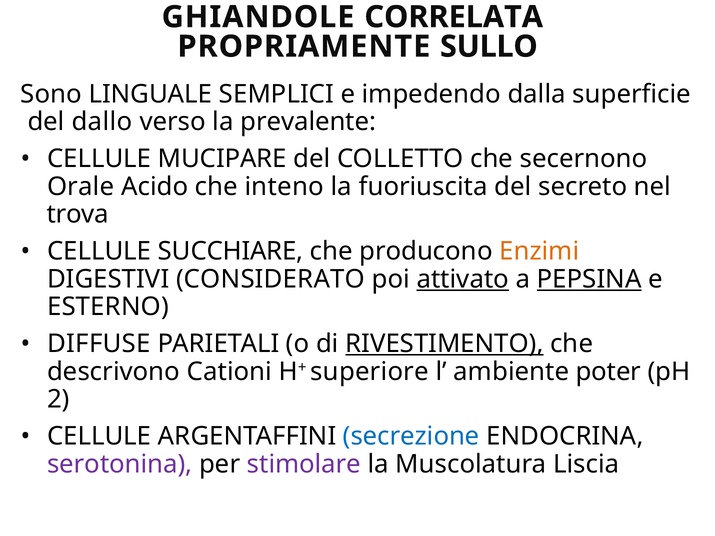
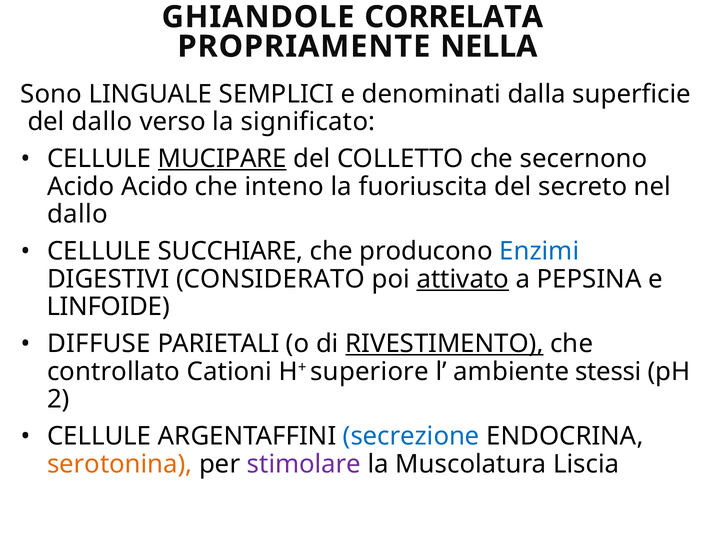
SULLO: SULLO -> NELLA
impedendo: impedendo -> denominati
prevalente: prevalente -> significato
MUCIPARE underline: none -> present
Orale at (81, 187): Orale -> Acido
trova at (78, 214): trova -> dallo
Enzimi colour: orange -> blue
PEPSINA underline: present -> none
ESTERNO: ESTERNO -> LINFOIDE
descrivono: descrivono -> controllato
poter: poter -> stessi
serotonina colour: purple -> orange
